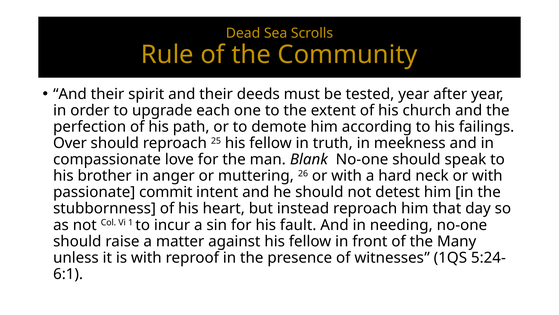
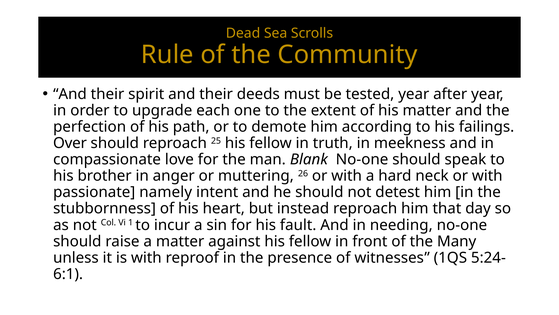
his church: church -> matter
commit: commit -> namely
